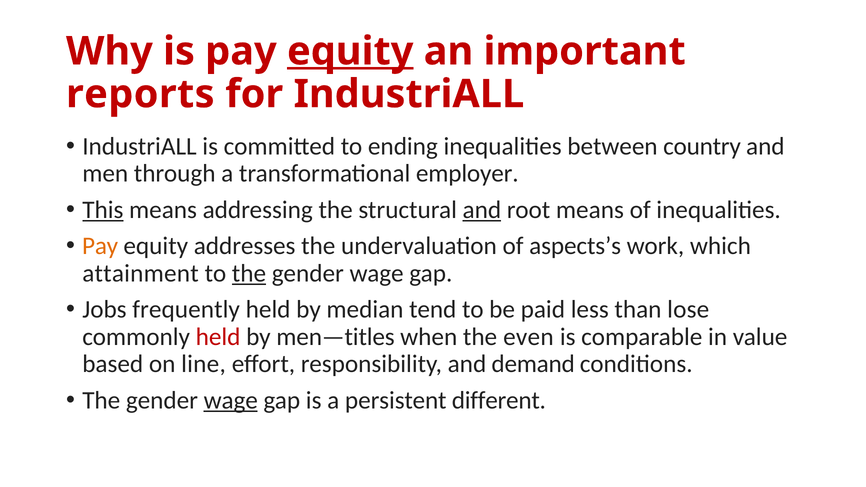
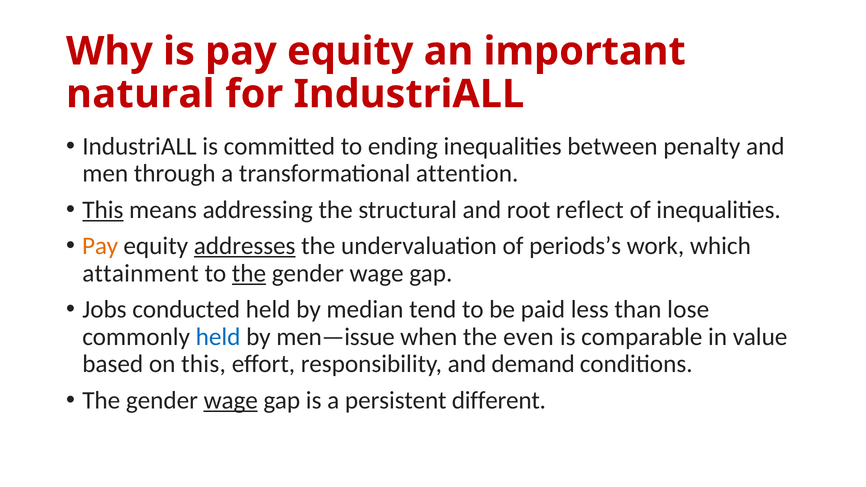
equity at (350, 51) underline: present -> none
reports: reports -> natural
country: country -> penalty
employer: employer -> attention
and at (482, 210) underline: present -> none
root means: means -> reflect
addresses underline: none -> present
aspects’s: aspects’s -> periods’s
frequently: frequently -> conducted
held at (218, 337) colour: red -> blue
men—titles: men—titles -> men—issue
on line: line -> this
